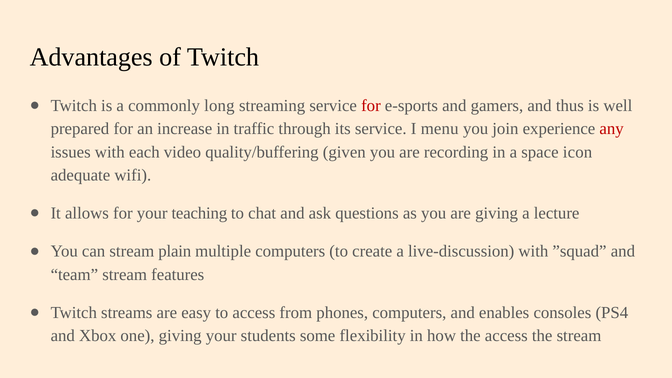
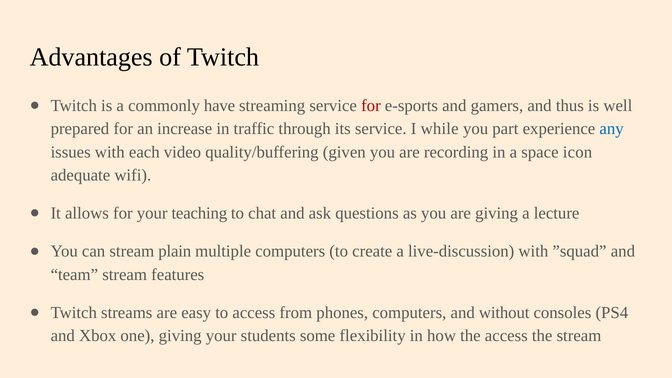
long: long -> have
menu: menu -> while
join: join -> part
any colour: red -> blue
enables: enables -> without
